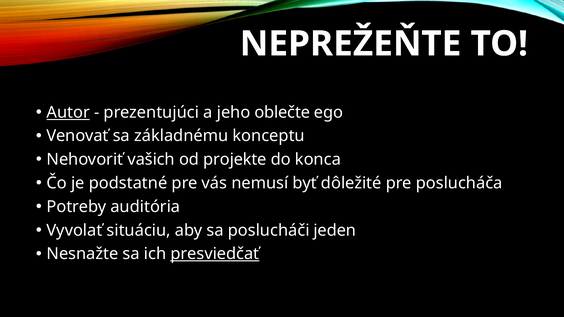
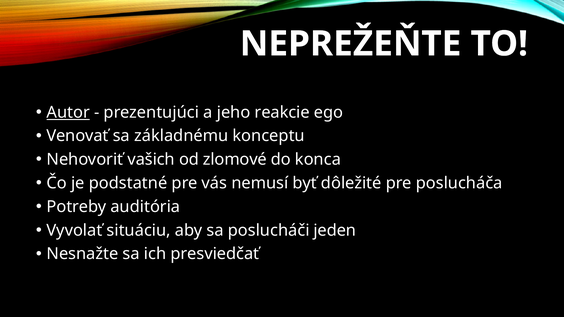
oblečte: oblečte -> reakcie
projekte: projekte -> zlomové
presviedčať underline: present -> none
